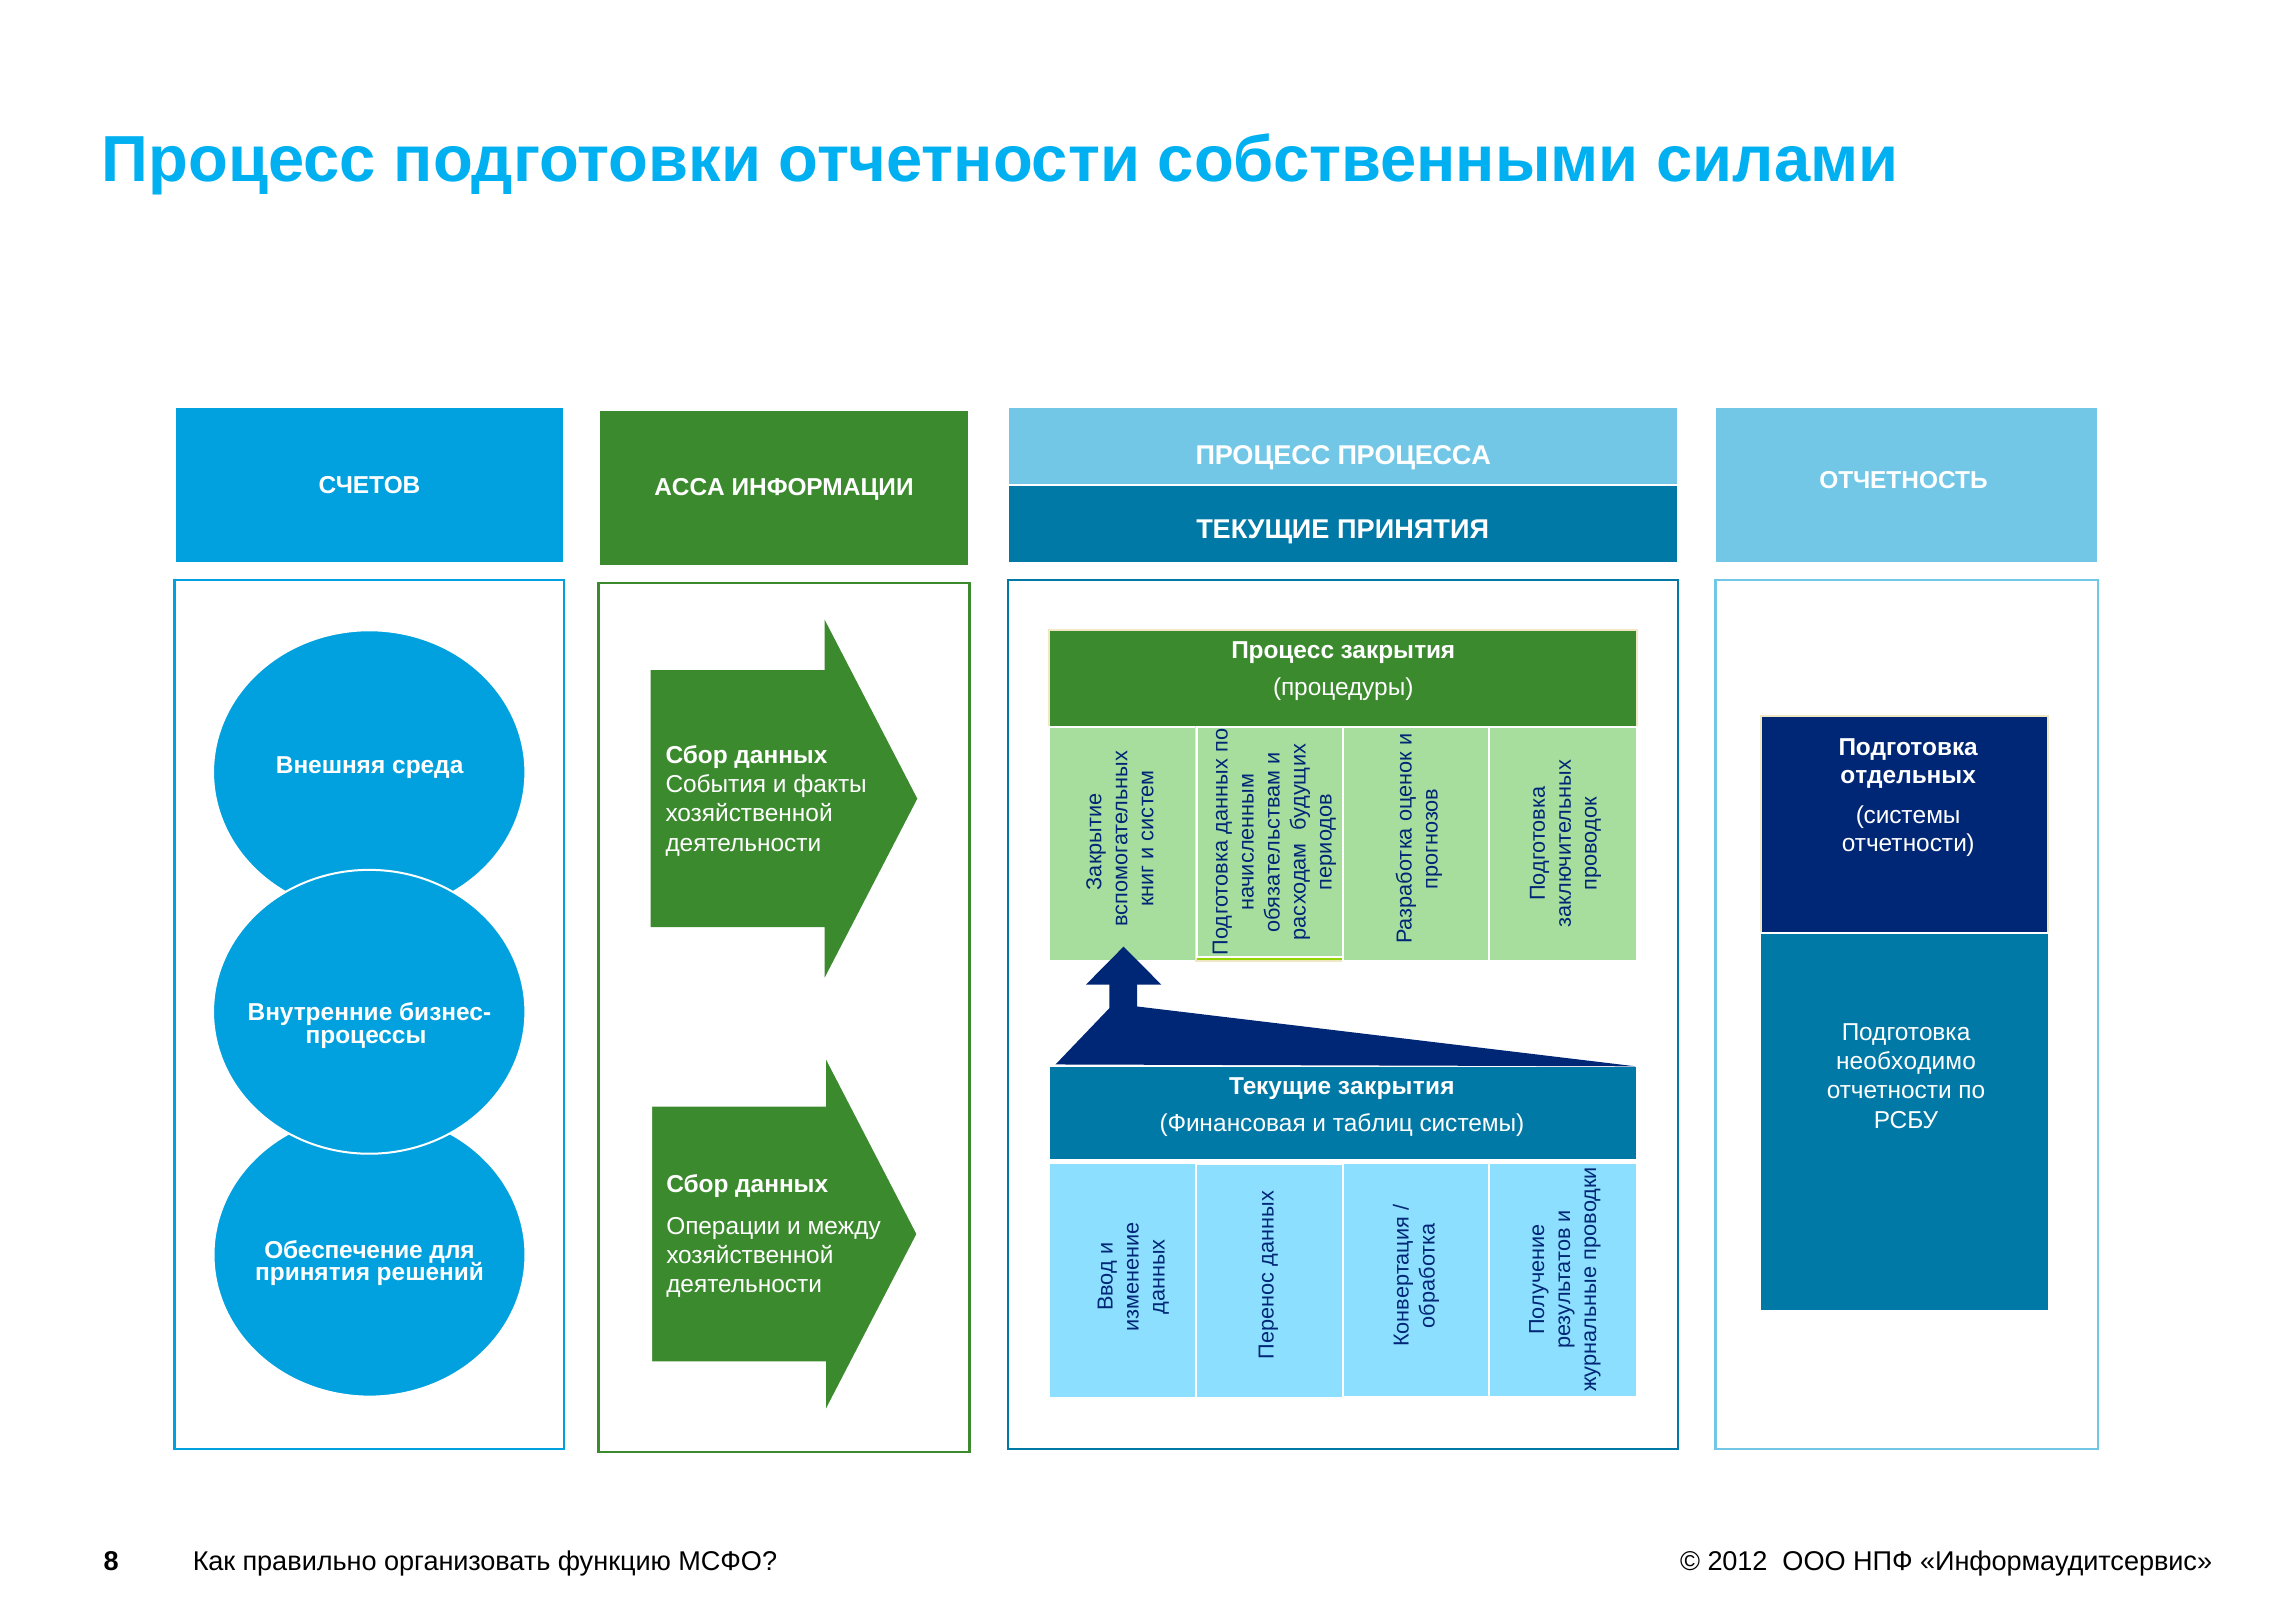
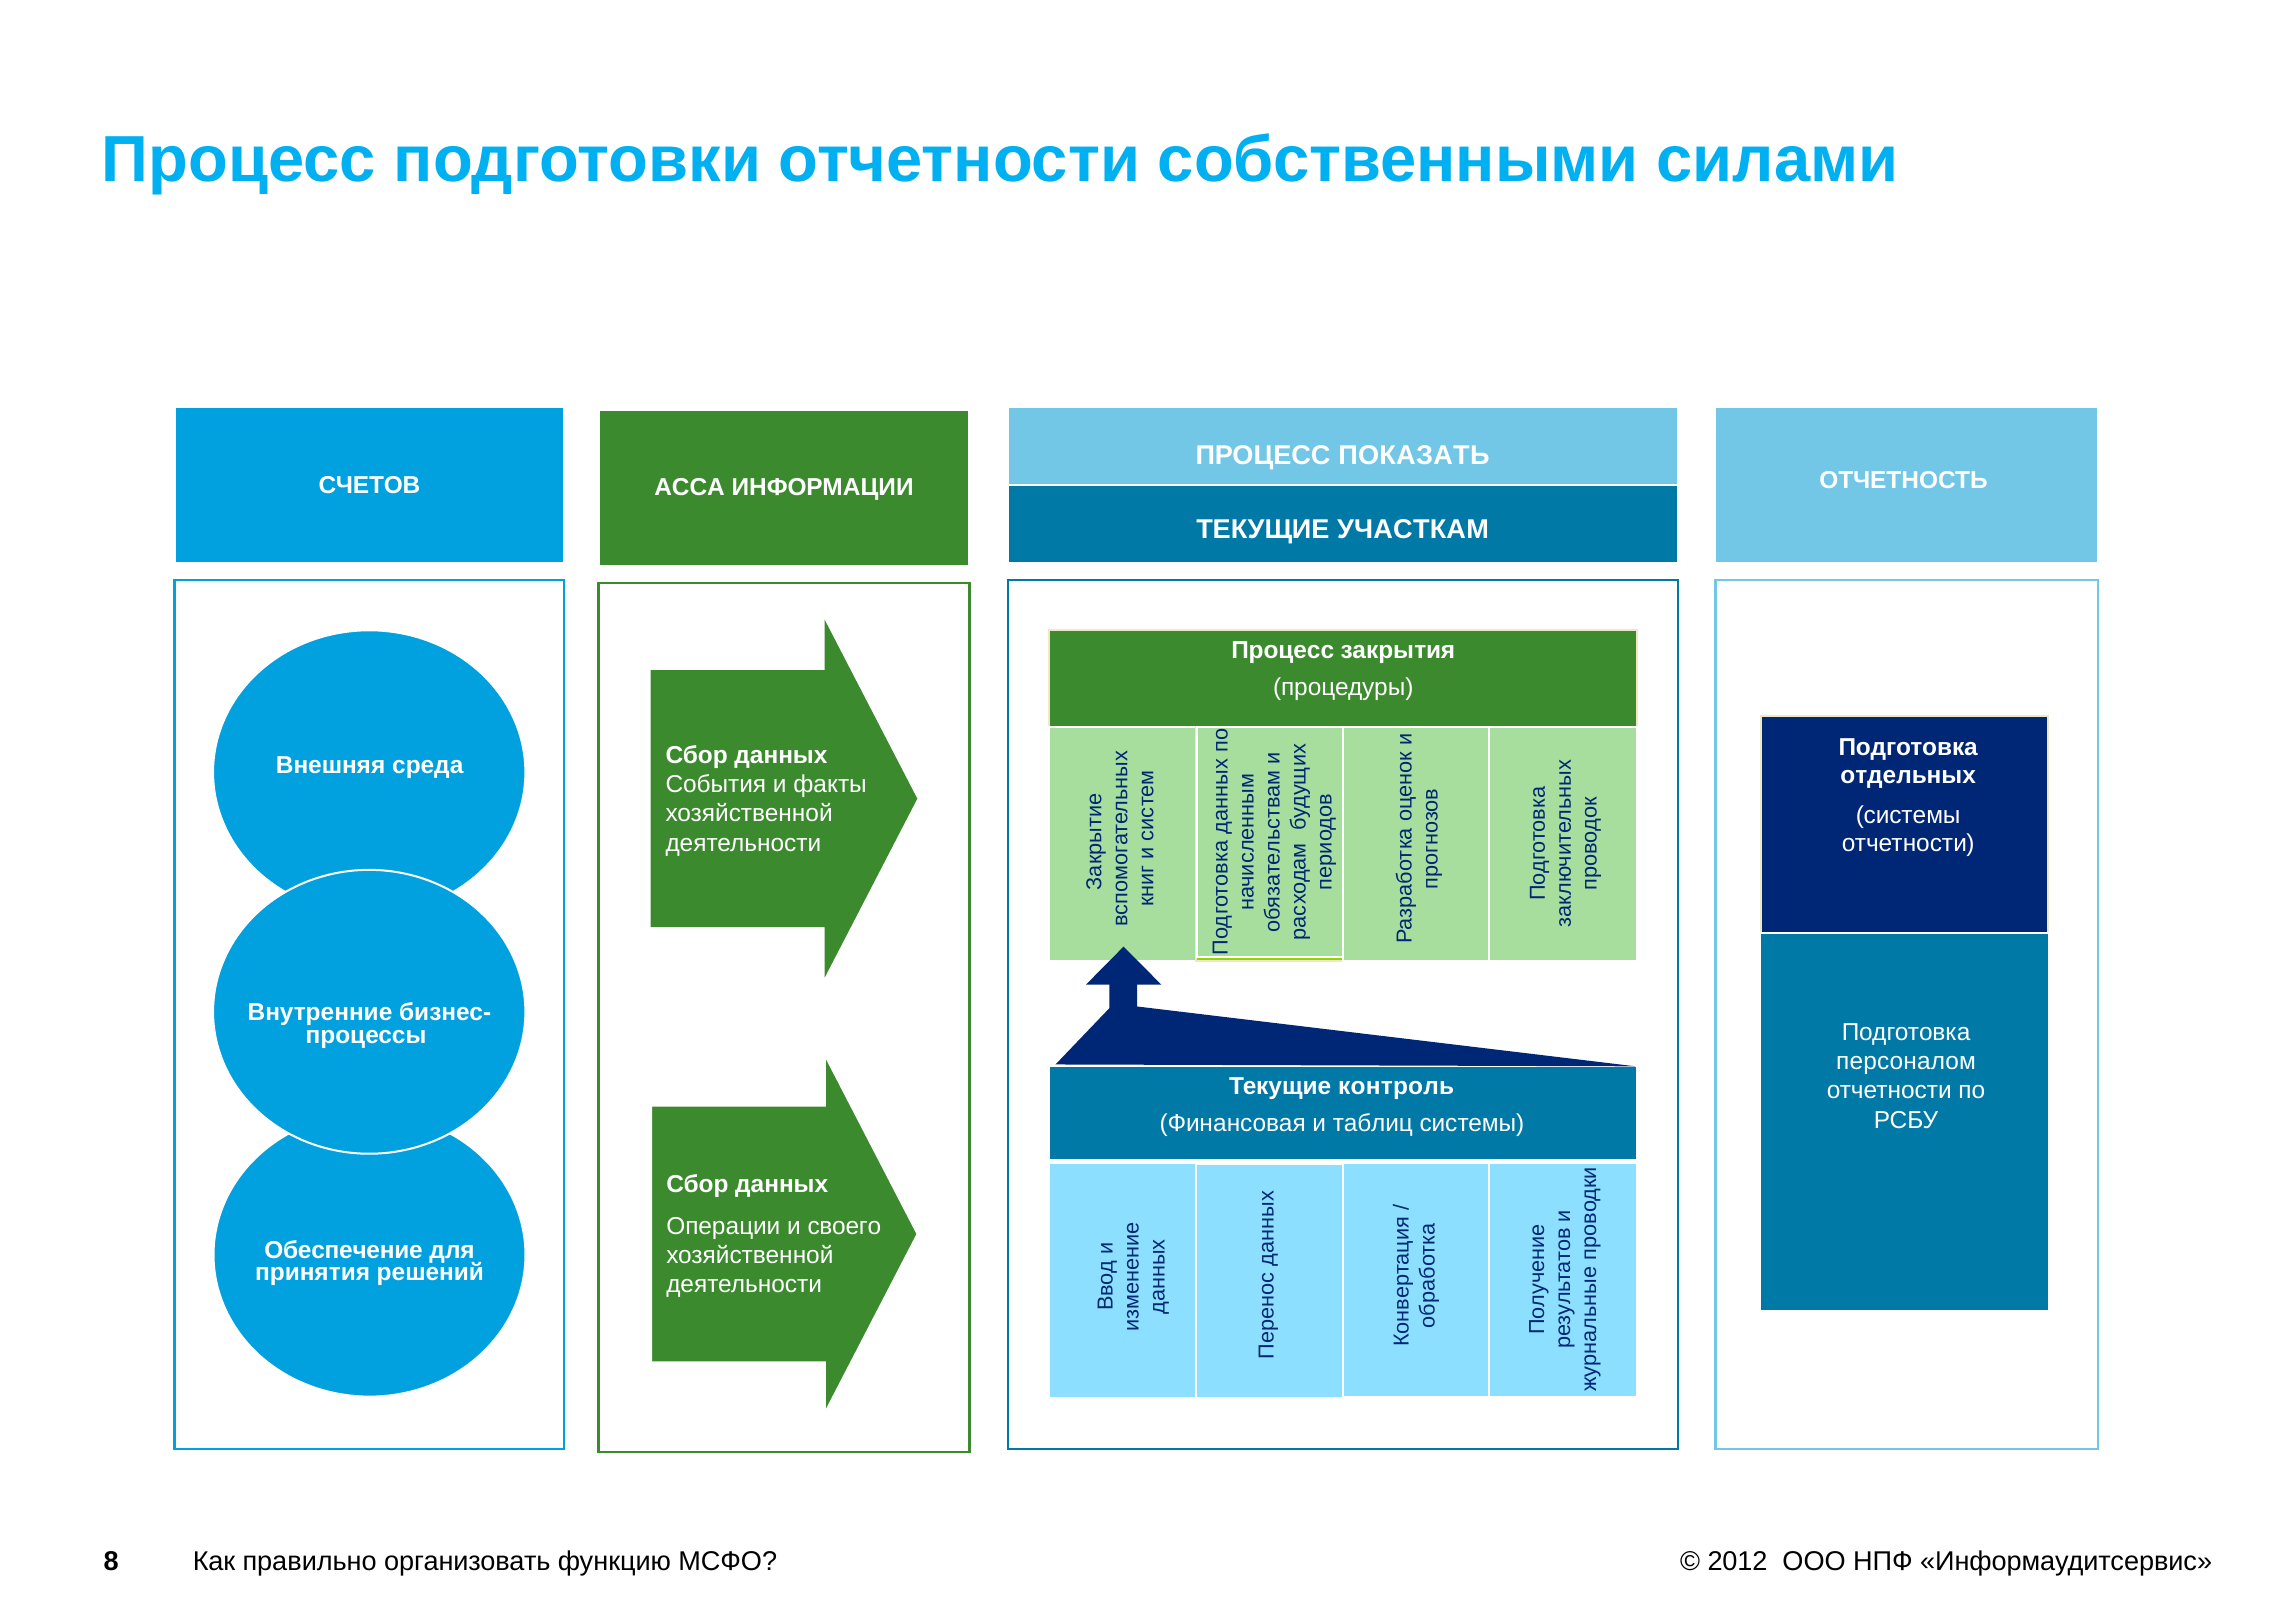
ПРОЦЕССА: ПРОЦЕССА -> ПОКАЗАТЬ
ТЕКУЩИЕ ПРИНЯТИЯ: ПРИНЯТИЯ -> УЧАСТКАМ
необходимо: необходимо -> персоналом
Текущие закрытия: закрытия -> контроль
между: между -> своего
